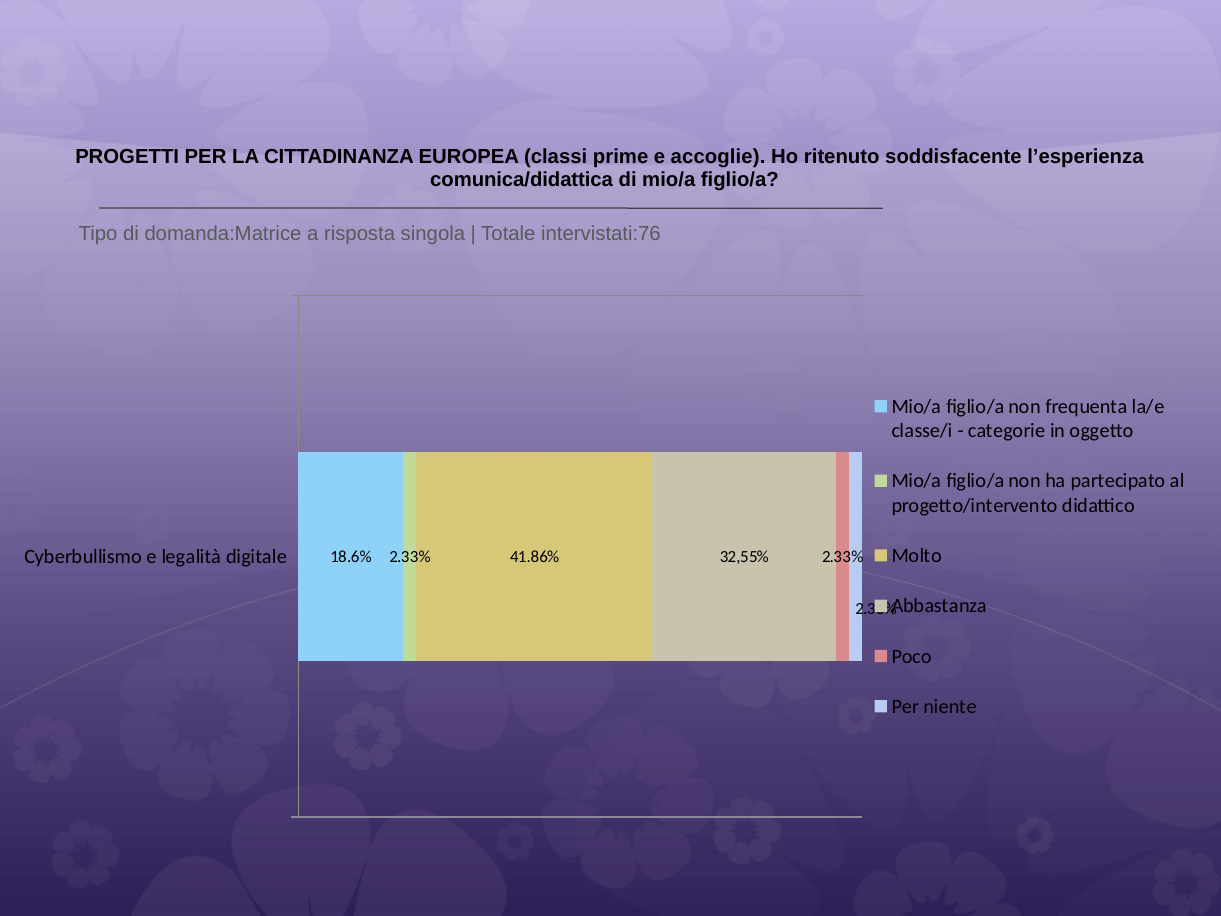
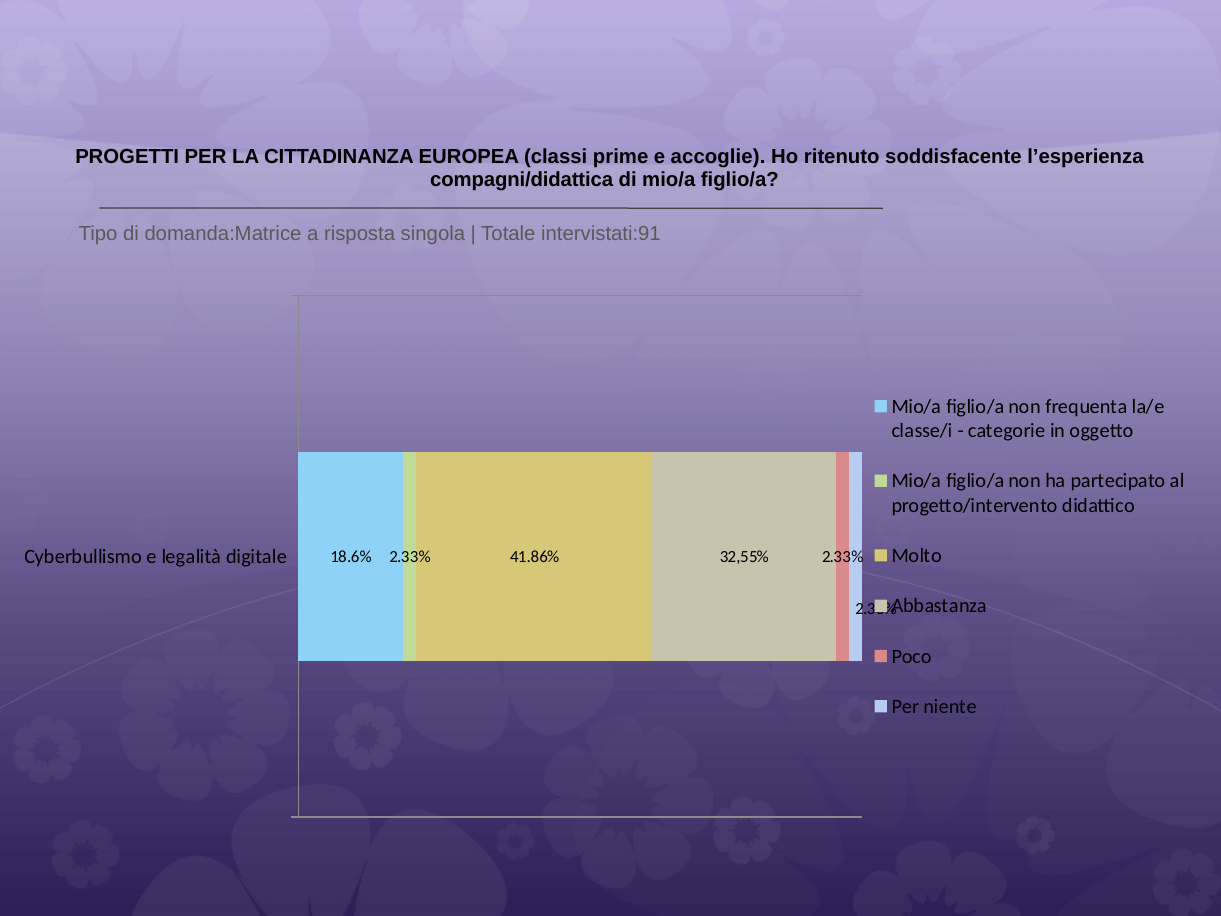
comunica/didattica: comunica/didattica -> compagni/didattica
intervistati:76: intervistati:76 -> intervistati:91
